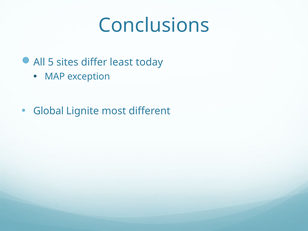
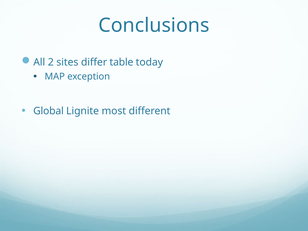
5: 5 -> 2
least: least -> table
